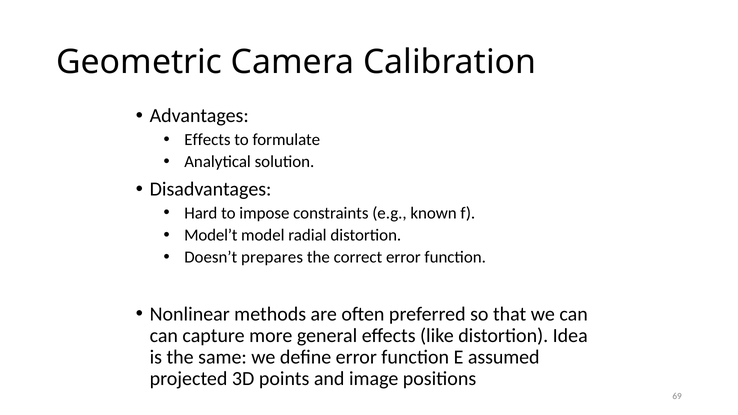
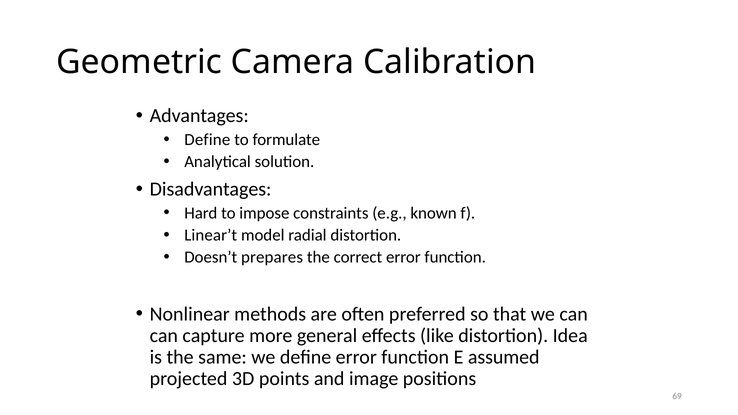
Effects at (207, 140): Effects -> Define
Model’t: Model’t -> Linear’t
